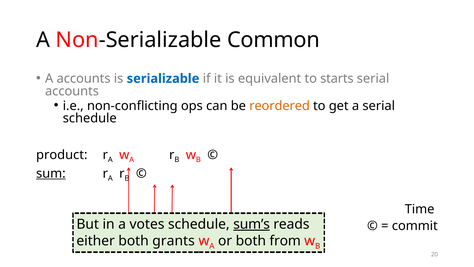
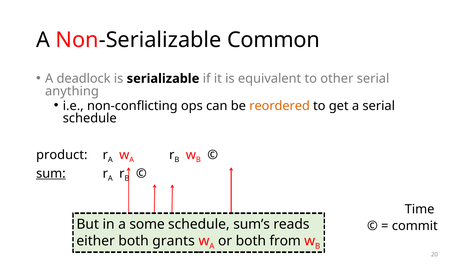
A accounts: accounts -> deadlock
serializable colour: blue -> black
starts: starts -> other
accounts at (72, 91): accounts -> anything
votes: votes -> some
sum’s underline: present -> none
